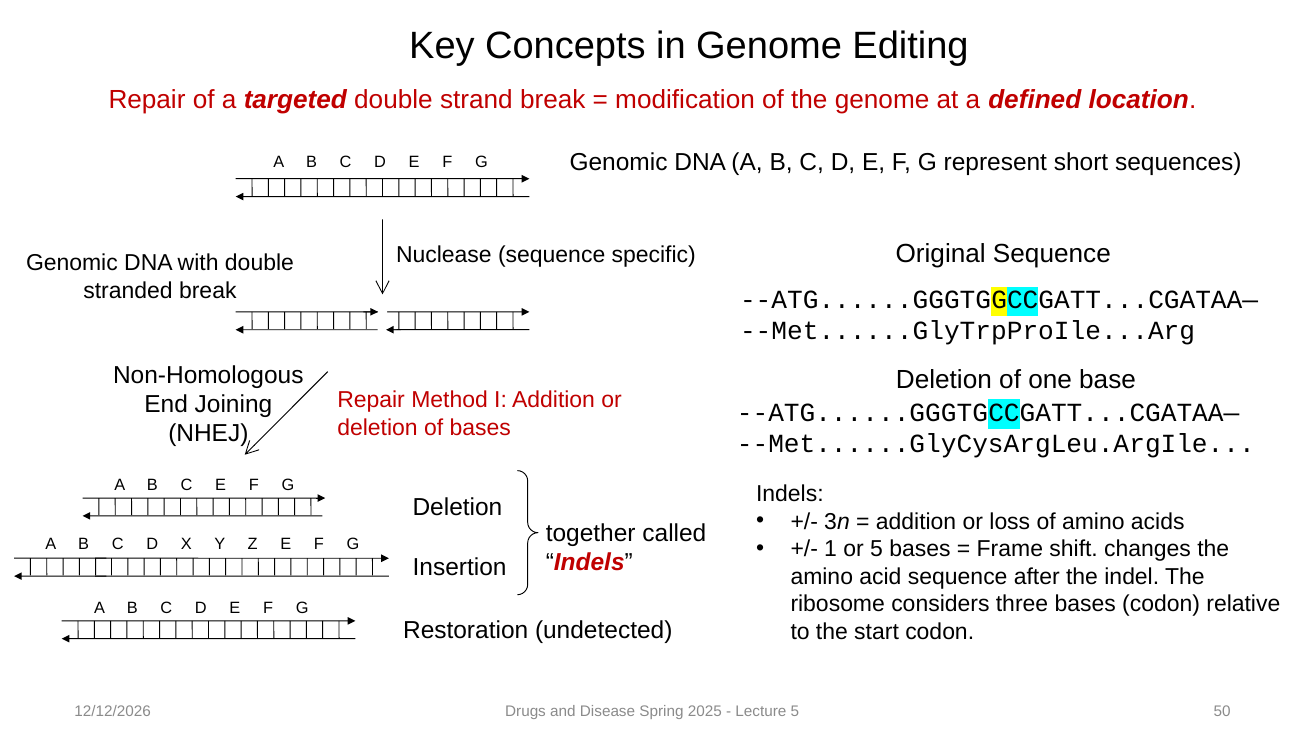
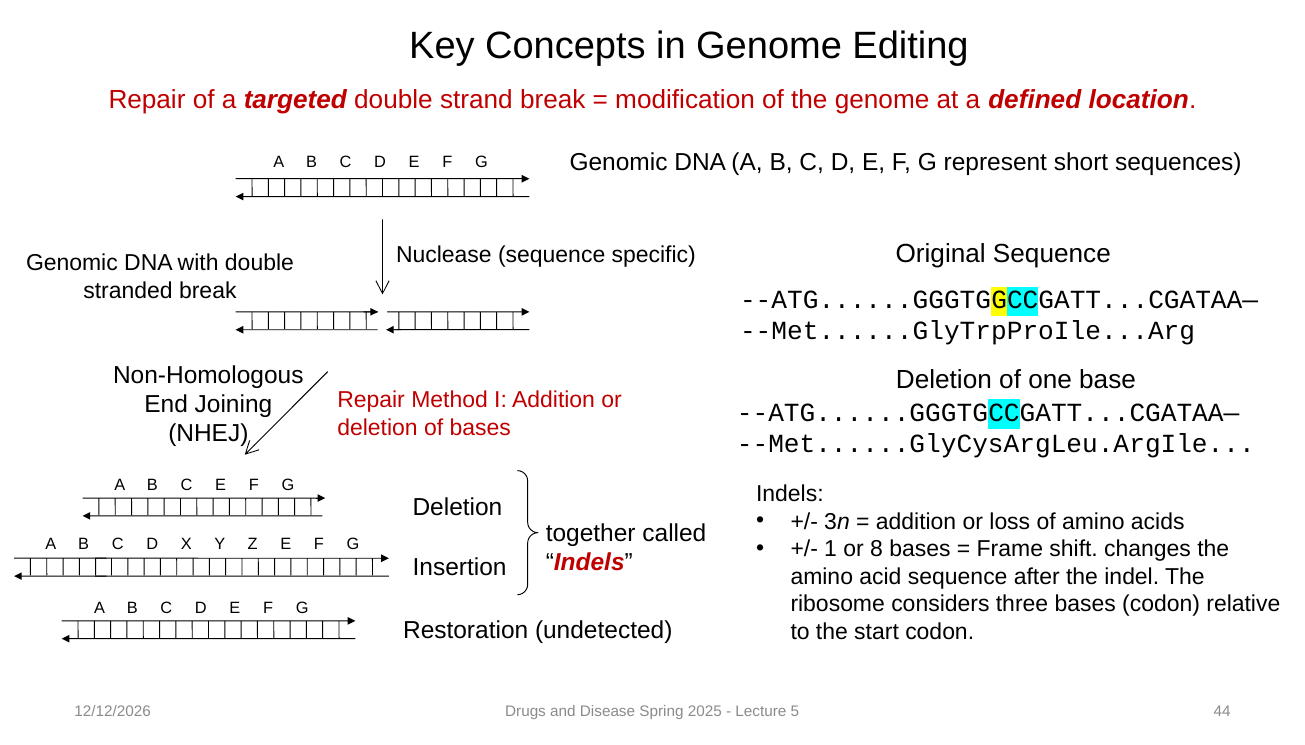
or 5: 5 -> 8
50: 50 -> 44
